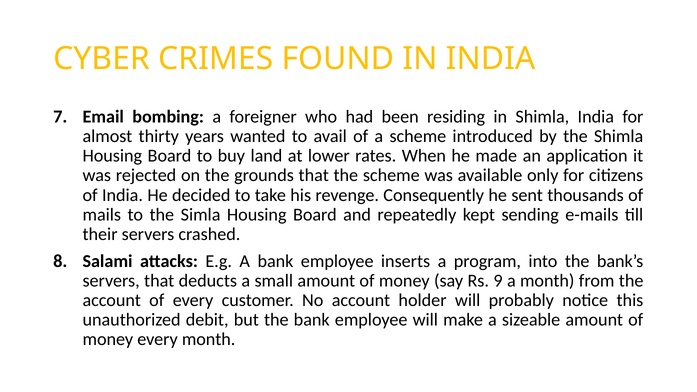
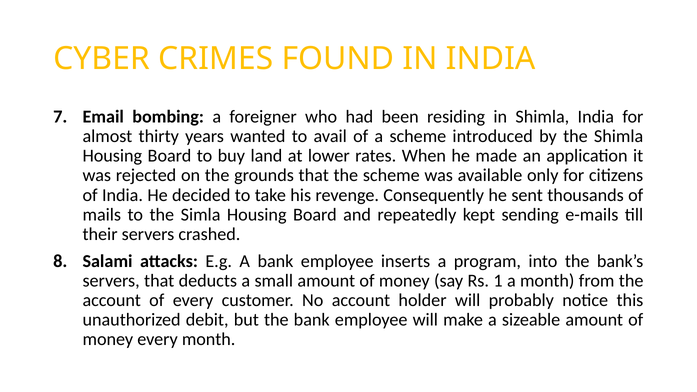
9: 9 -> 1
